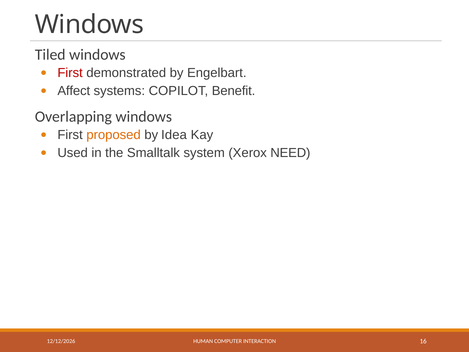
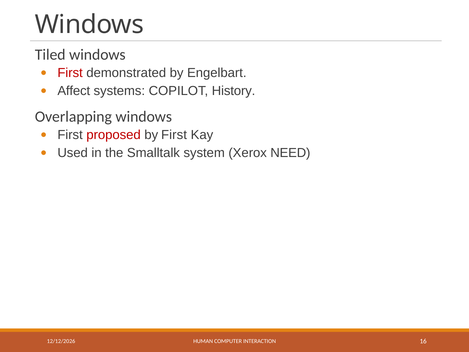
Benefit: Benefit -> History
proposed colour: orange -> red
by Idea: Idea -> First
